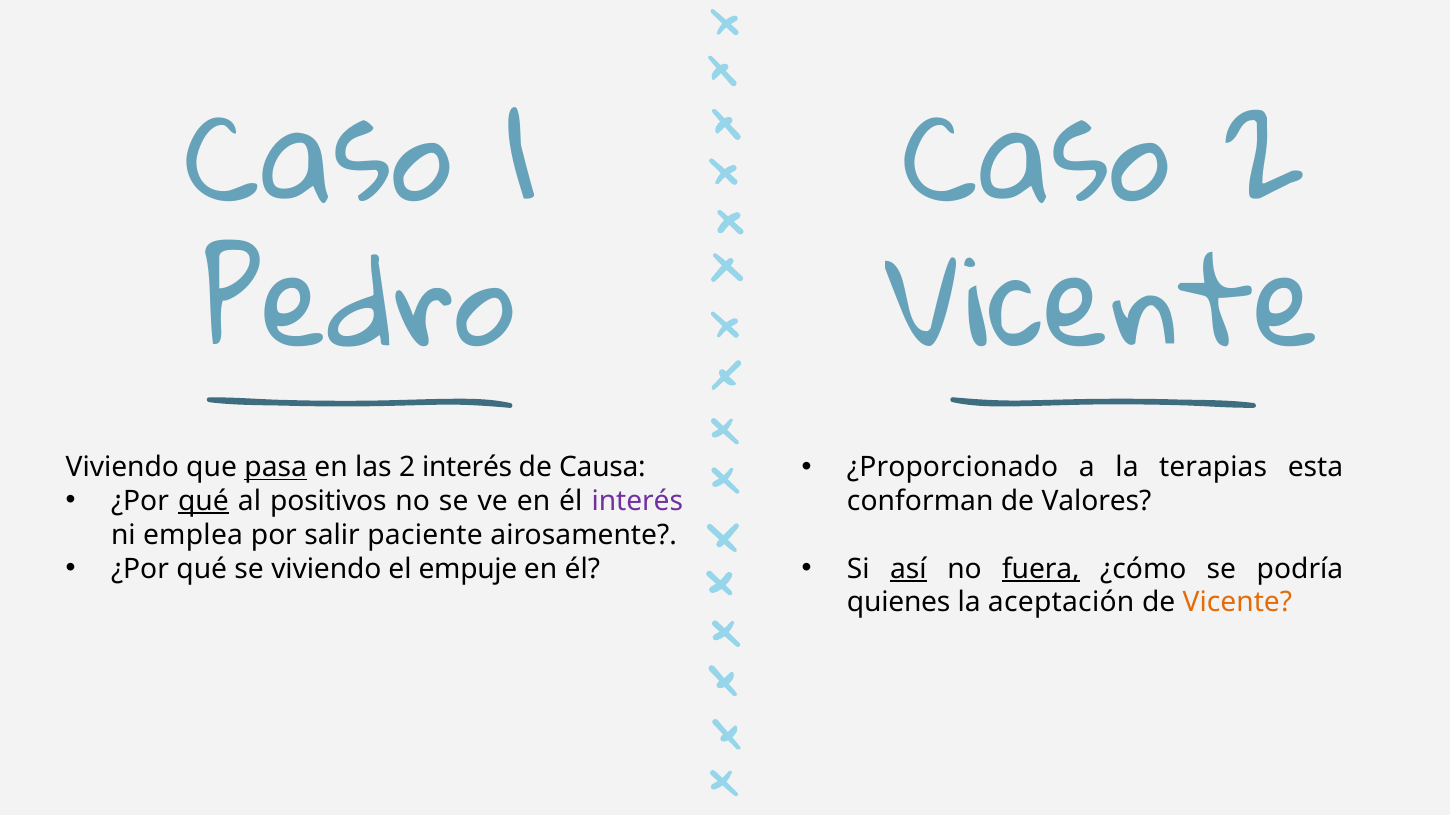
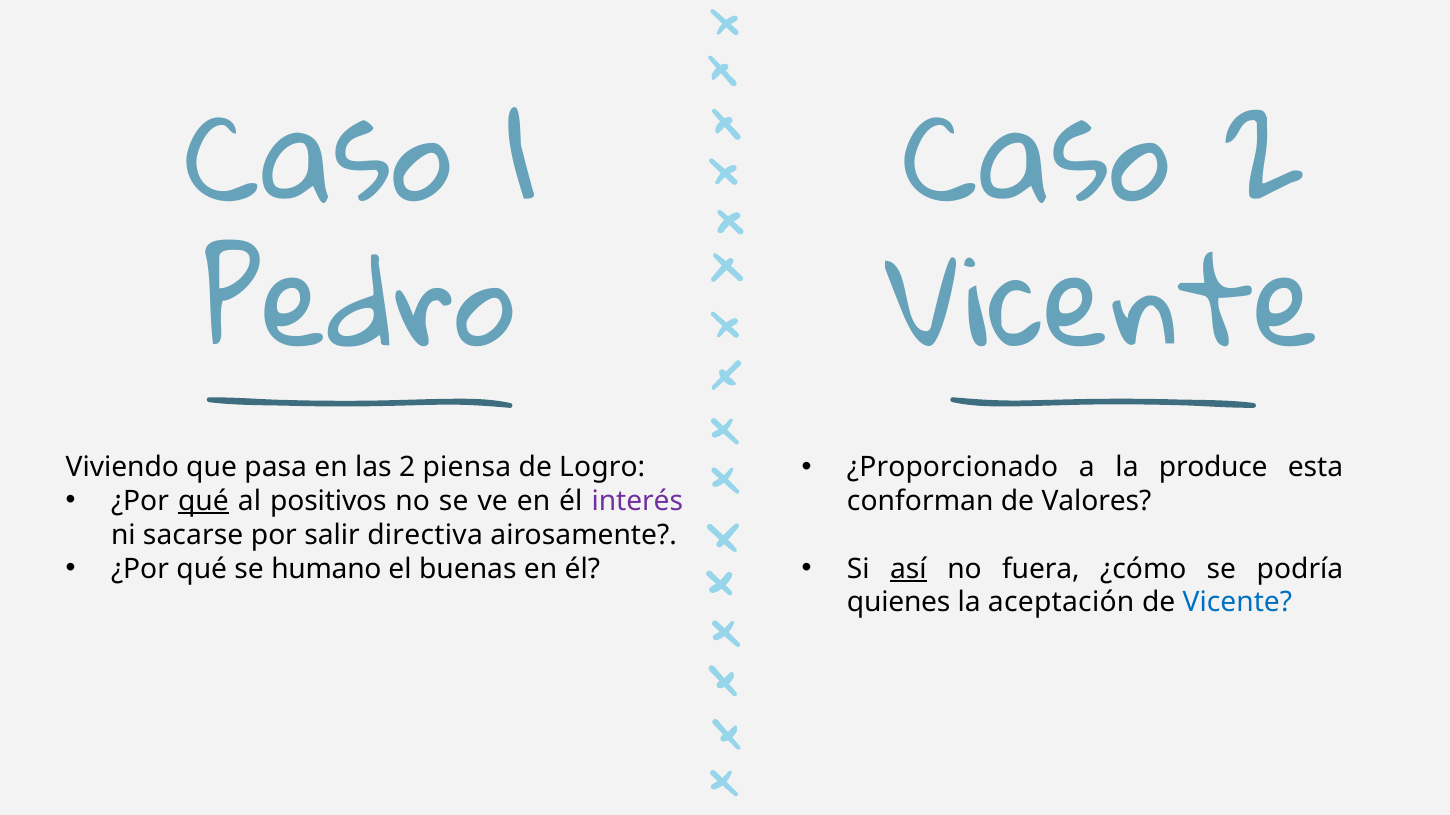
terapias: terapias -> produce
pasa underline: present -> none
2 interés: interés -> piensa
Causa: Causa -> Logro
emplea: emplea -> sacarse
paciente: paciente -> directiva
se viviendo: viviendo -> humano
empuje: empuje -> buenas
fuera underline: present -> none
Vicente at (1237, 603) colour: orange -> blue
